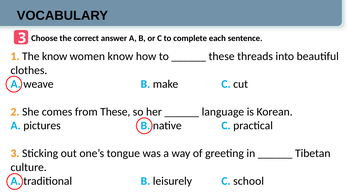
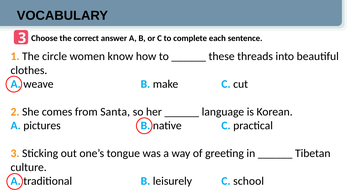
The know: know -> circle
from These: These -> Santa
